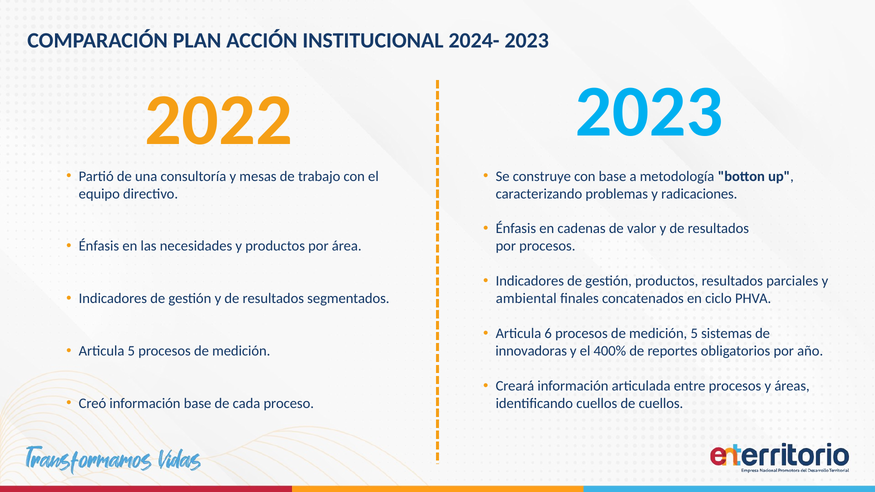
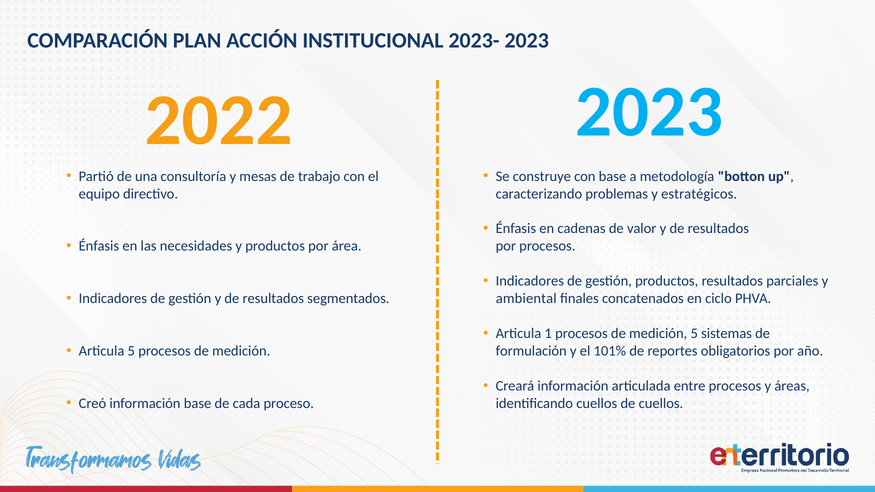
2024-: 2024- -> 2023-
radicaciones: radicaciones -> estratégicos
6: 6 -> 1
innovadoras: innovadoras -> formulación
400%: 400% -> 101%
